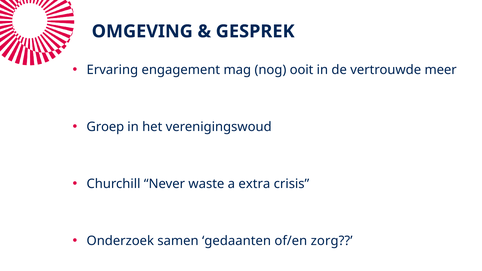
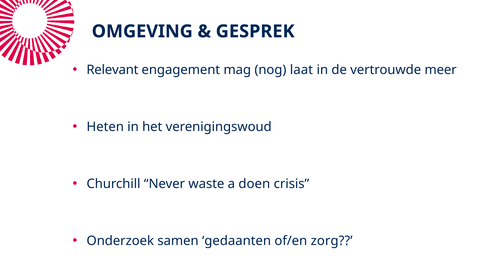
Ervaring: Ervaring -> Relevant
ooit: ooit -> laat
Groep: Groep -> Heten
extra: extra -> doen
